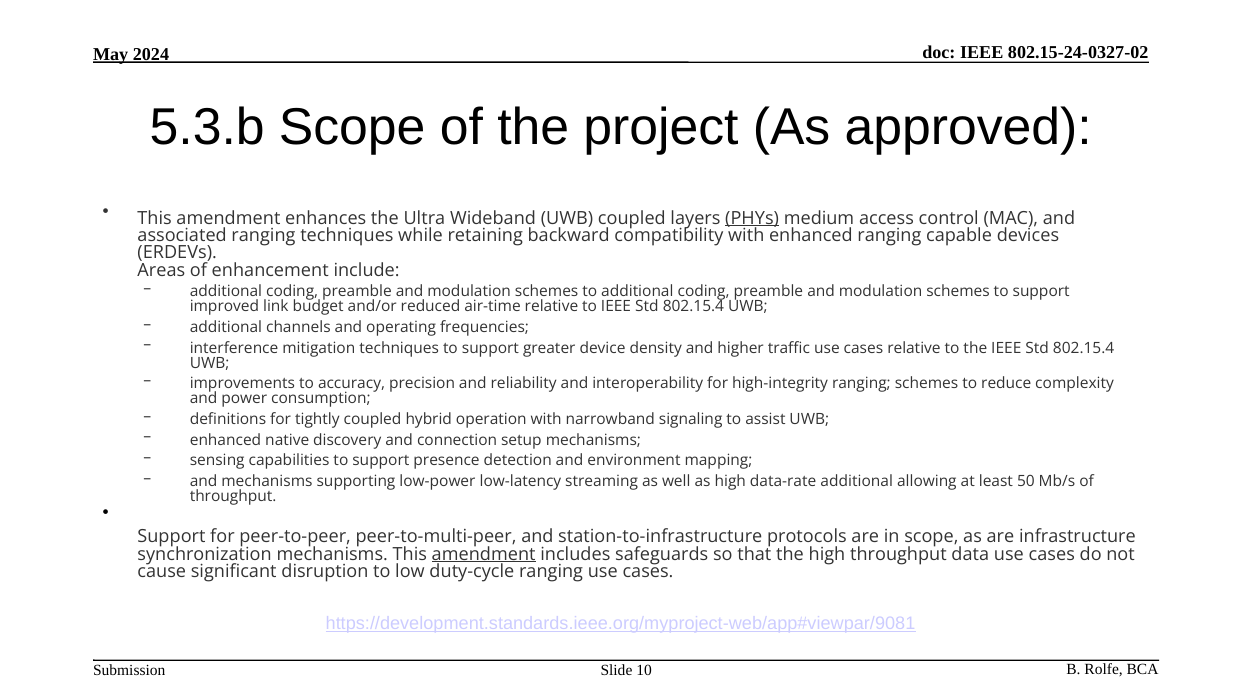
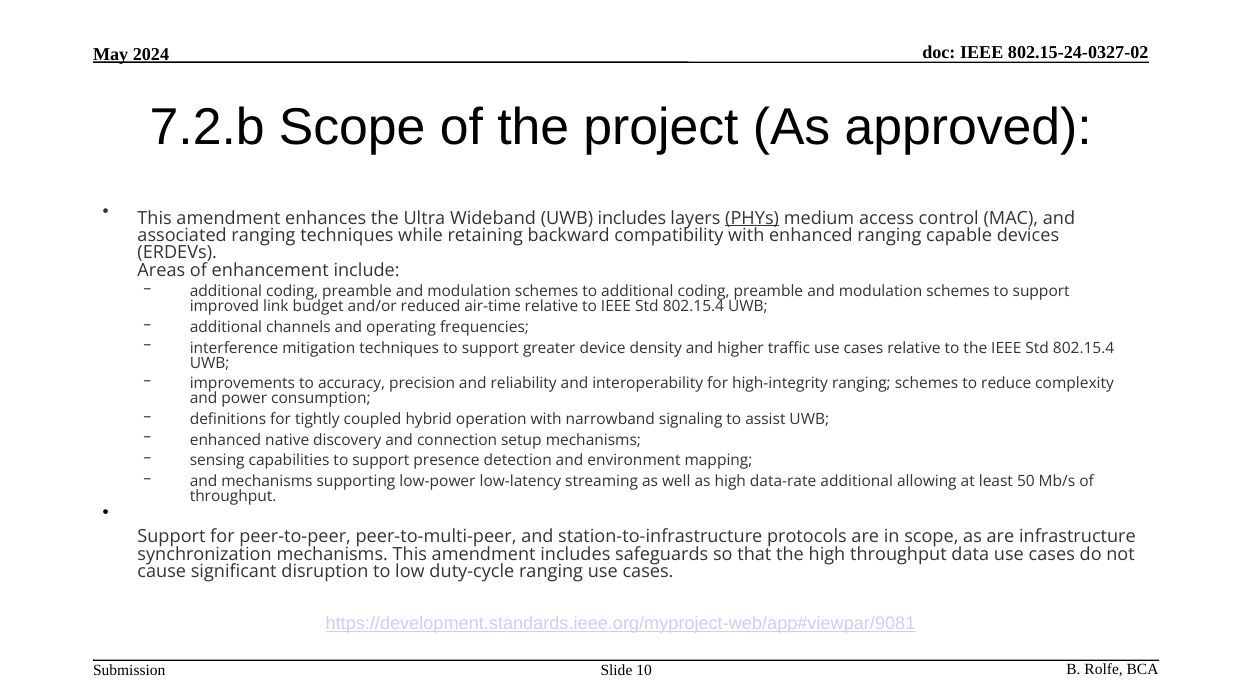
5.3.b: 5.3.b -> 7.2.b
UWB coupled: coupled -> includes
amendment at (484, 554) underline: present -> none
